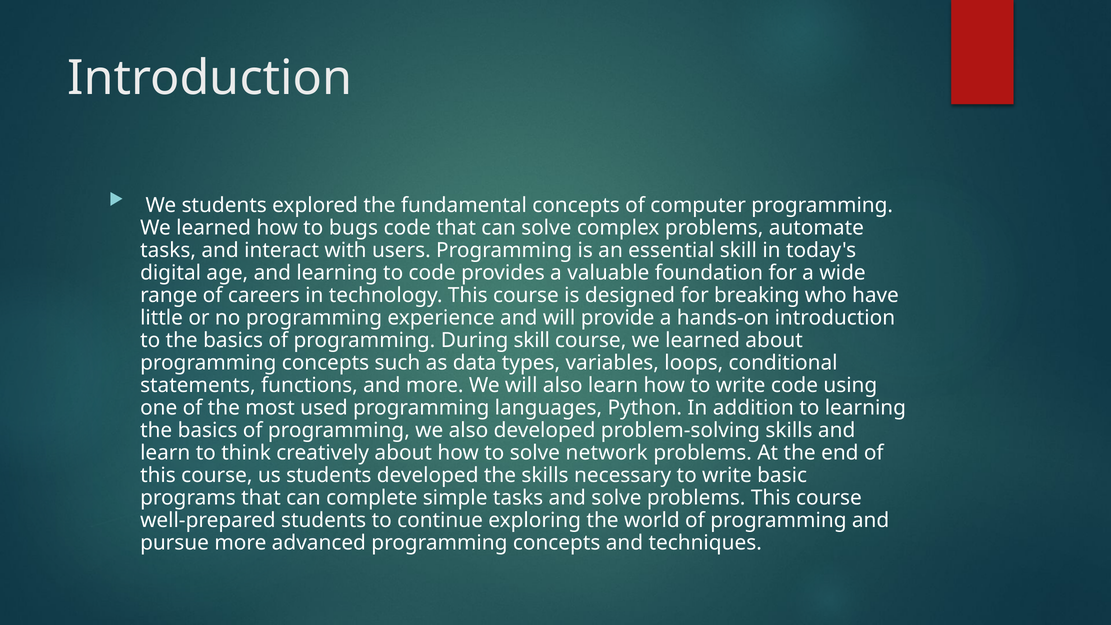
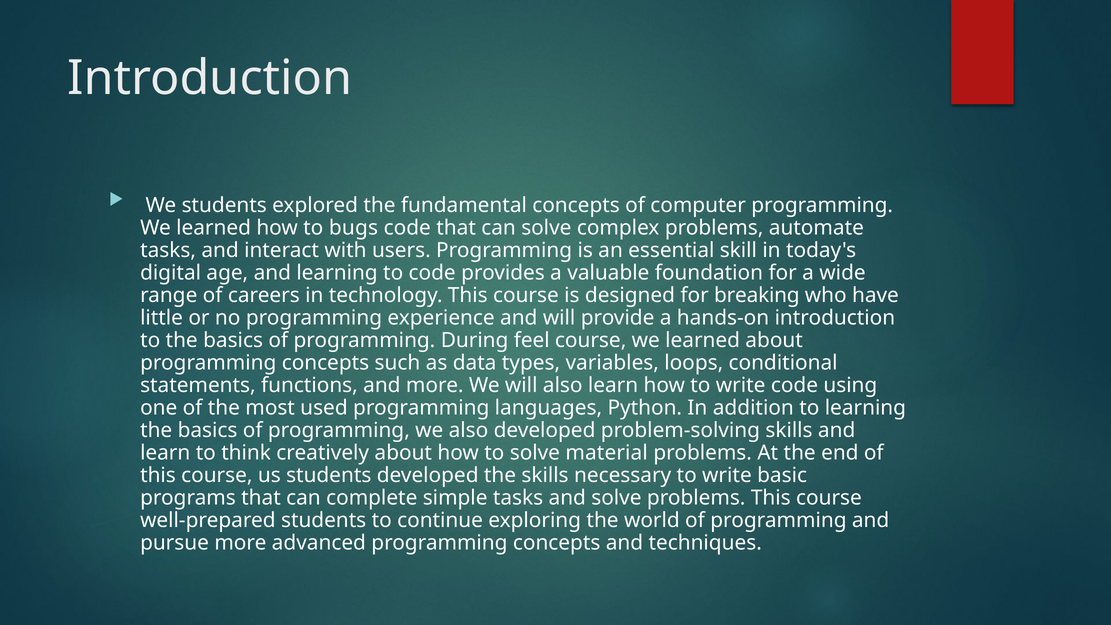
During skill: skill -> feel
network: network -> material
